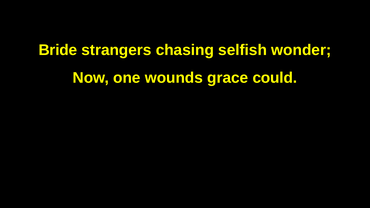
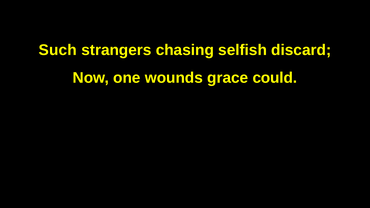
Bride: Bride -> Such
wonder: wonder -> discard
